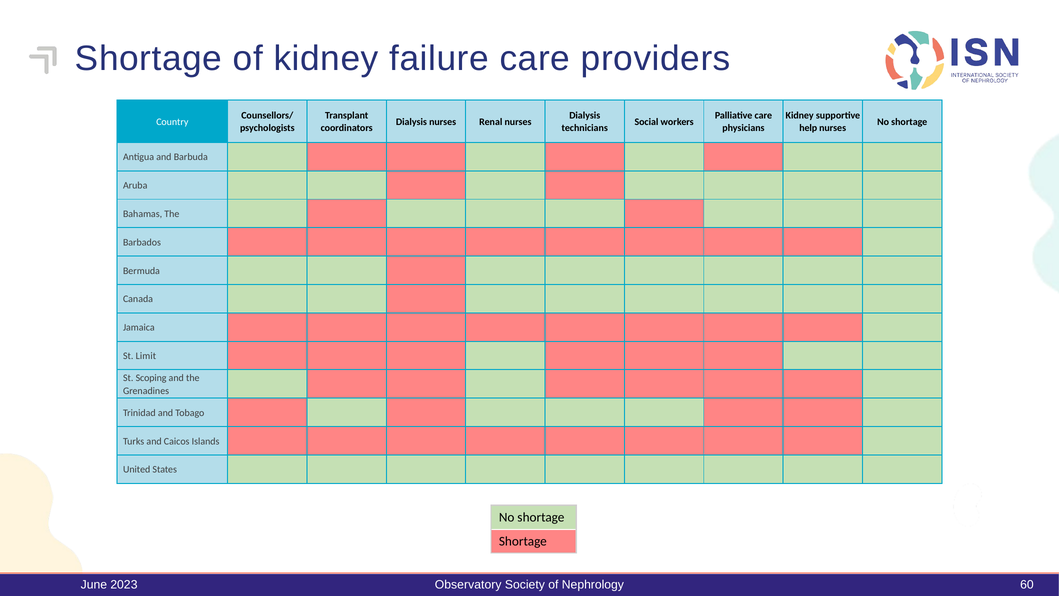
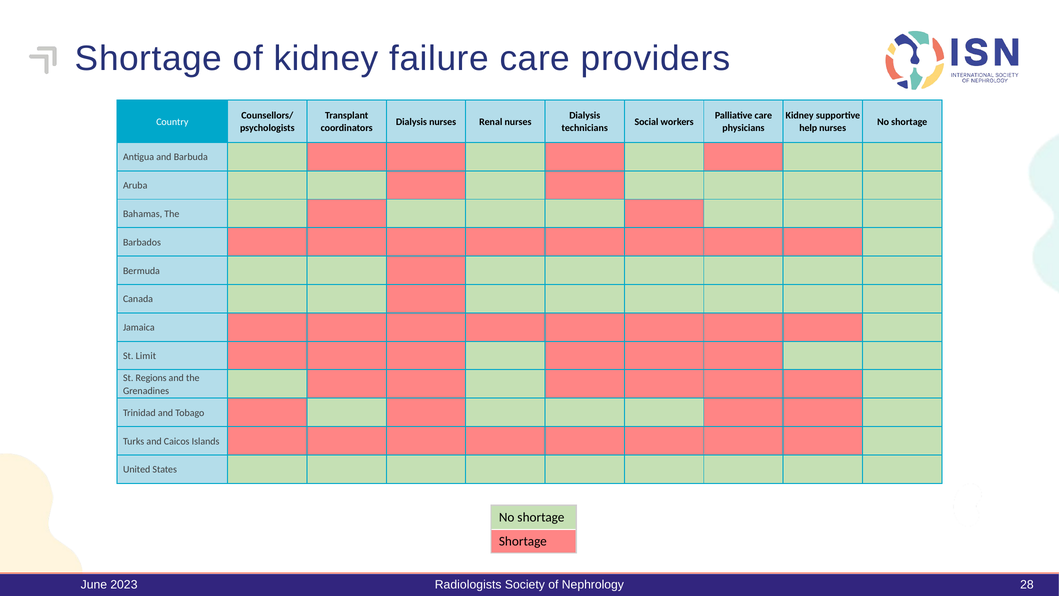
Scoping: Scoping -> Regions
Observatory: Observatory -> Radiologists
60: 60 -> 28
